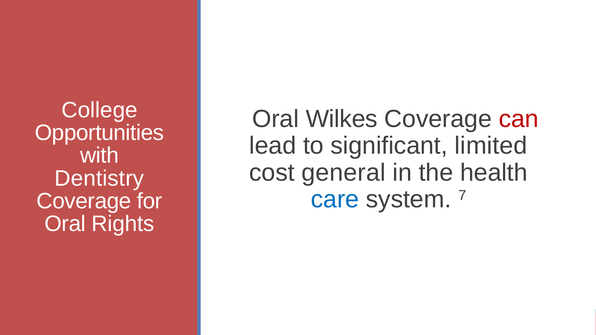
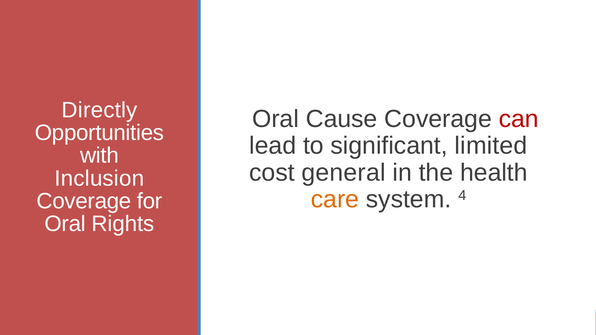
College: College -> Directly
Wilkes: Wilkes -> Cause
Dentistry: Dentistry -> Inclusion
care colour: blue -> orange
7: 7 -> 4
